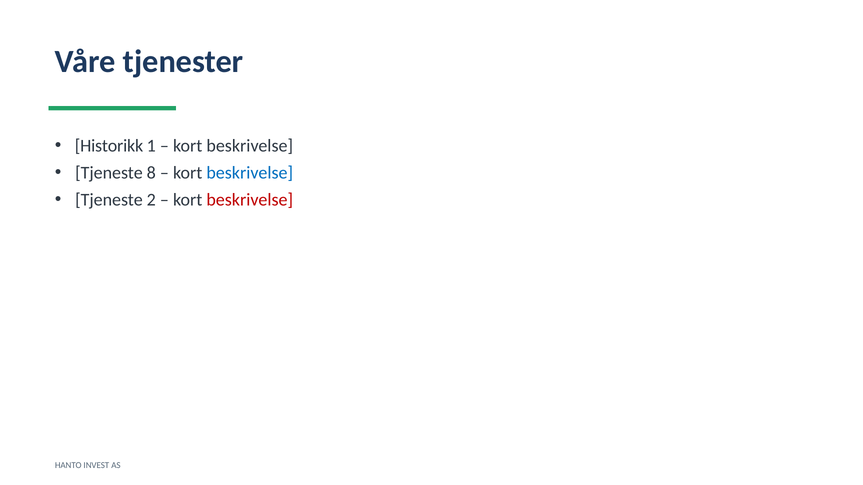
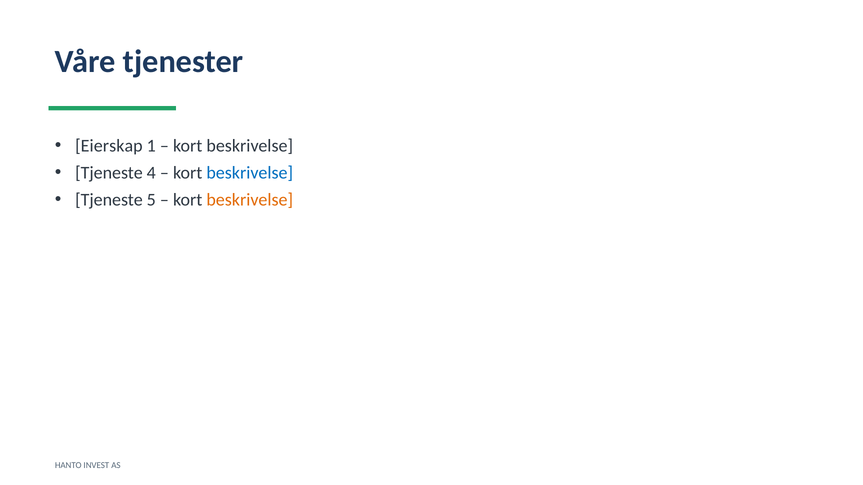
Historikk: Historikk -> Eierskap
8: 8 -> 4
2: 2 -> 5
beskrivelse at (250, 200) colour: red -> orange
